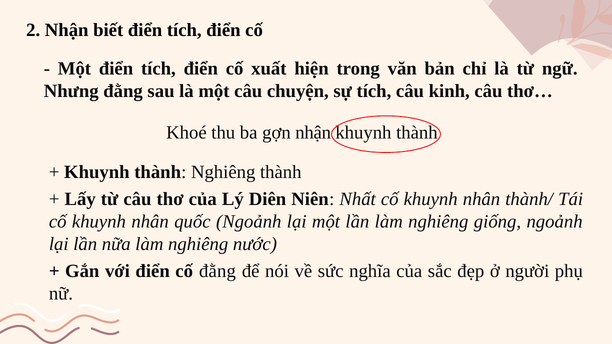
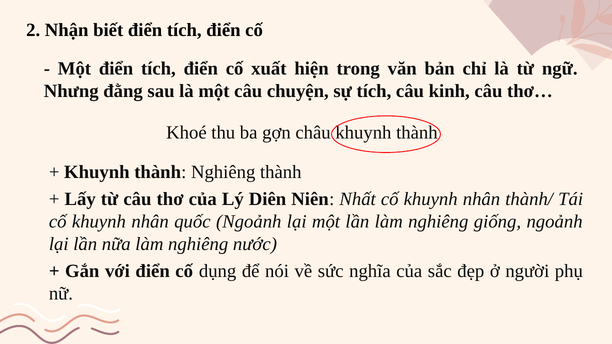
gợn nhận: nhận -> châu
cố đằng: đằng -> dụng
